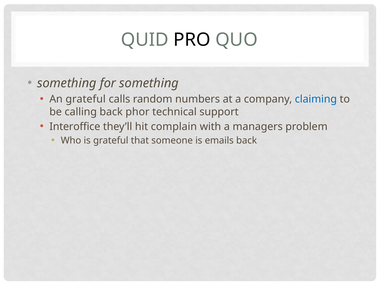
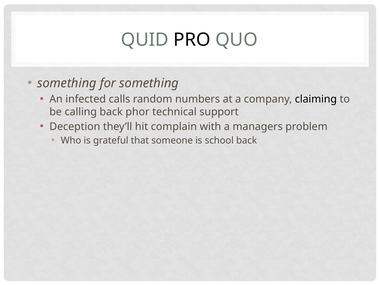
An grateful: grateful -> infected
claiming colour: blue -> black
Interoffice: Interoffice -> Deception
emails: emails -> school
